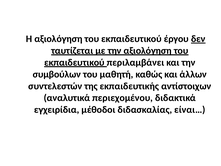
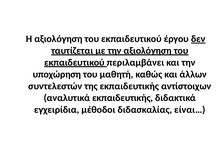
συμβούλων: συμβούλων -> υποχώρηση
αναλυτικά περιεχομένου: περιεχομένου -> εκπαιδευτικής
